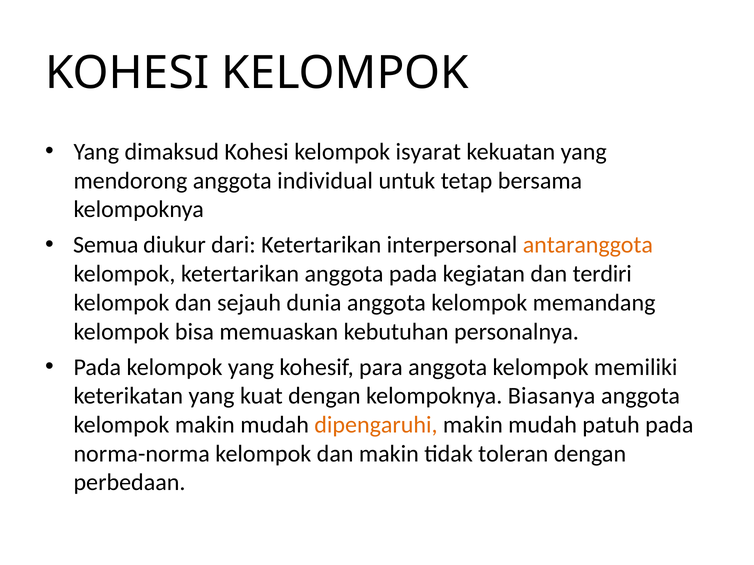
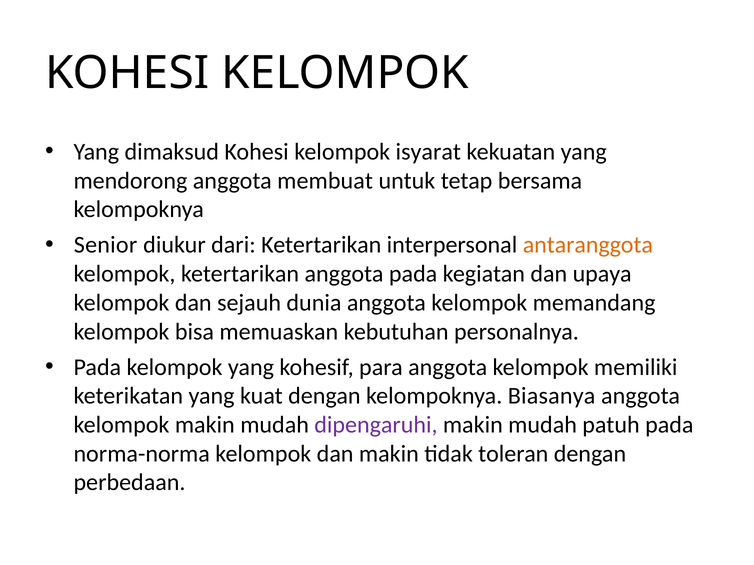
individual: individual -> membuat
Semua: Semua -> Senior
terdiri: terdiri -> upaya
dipengaruhi colour: orange -> purple
